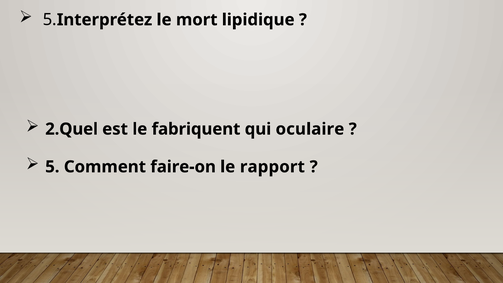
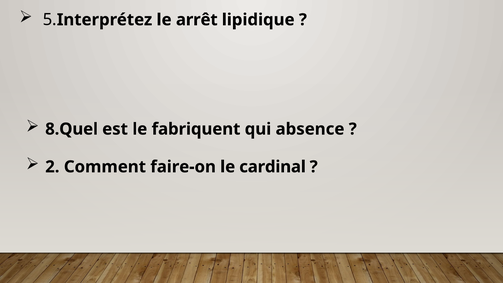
mort: mort -> arrêt
2.Quel: 2.Quel -> 8.Quel
oculaire: oculaire -> absence
5 at (52, 167): 5 -> 2
rapport: rapport -> cardinal
